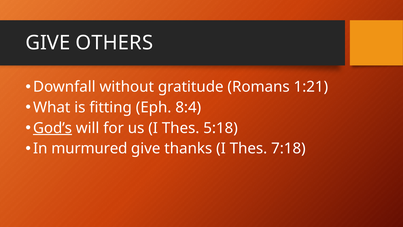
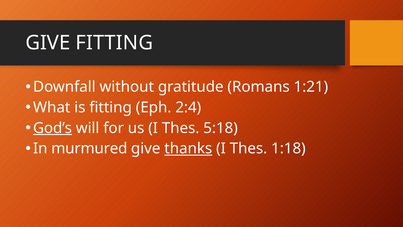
GIVE OTHERS: OTHERS -> FITTING
8:4: 8:4 -> 2:4
thanks underline: none -> present
7:18: 7:18 -> 1:18
